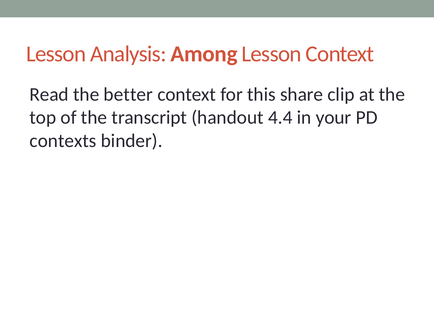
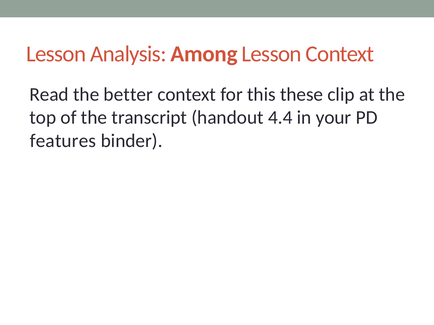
share: share -> these
contexts: contexts -> features
